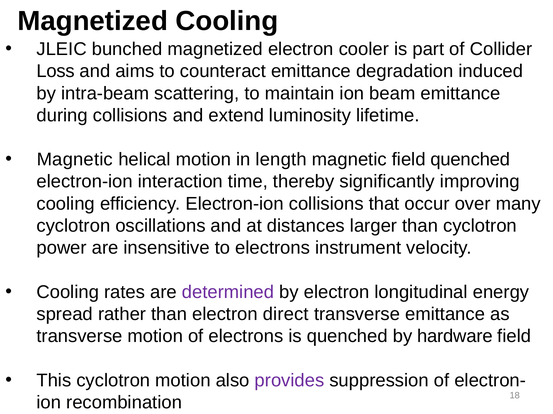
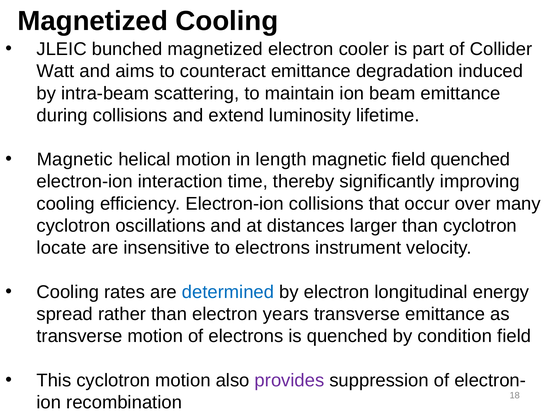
Loss: Loss -> Watt
power: power -> locate
determined colour: purple -> blue
direct: direct -> years
hardware: hardware -> condition
